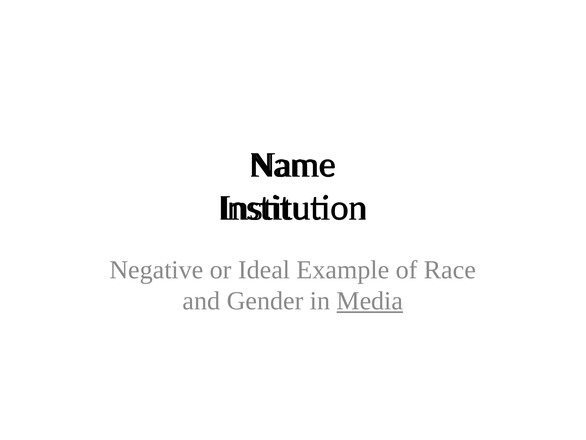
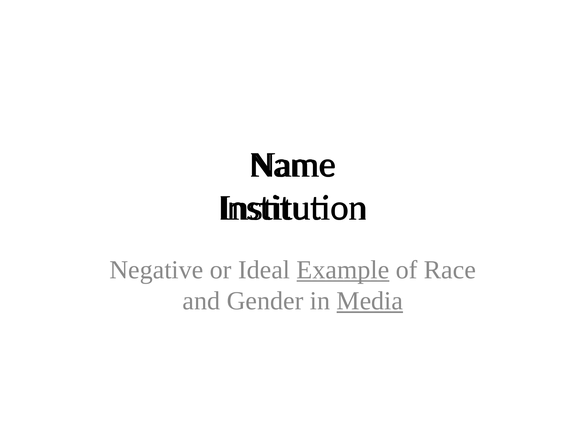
Example underline: none -> present
